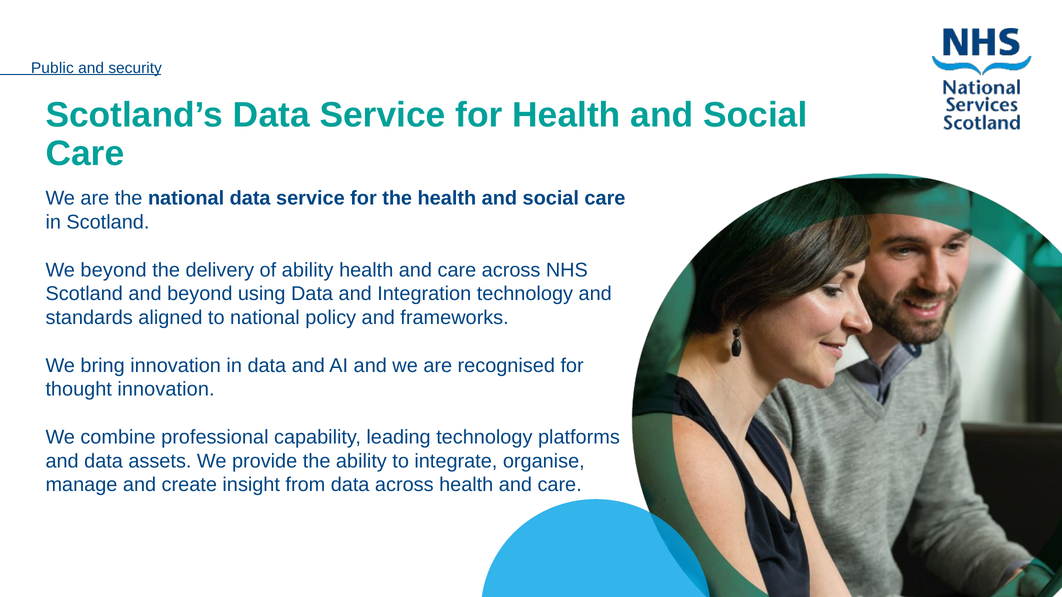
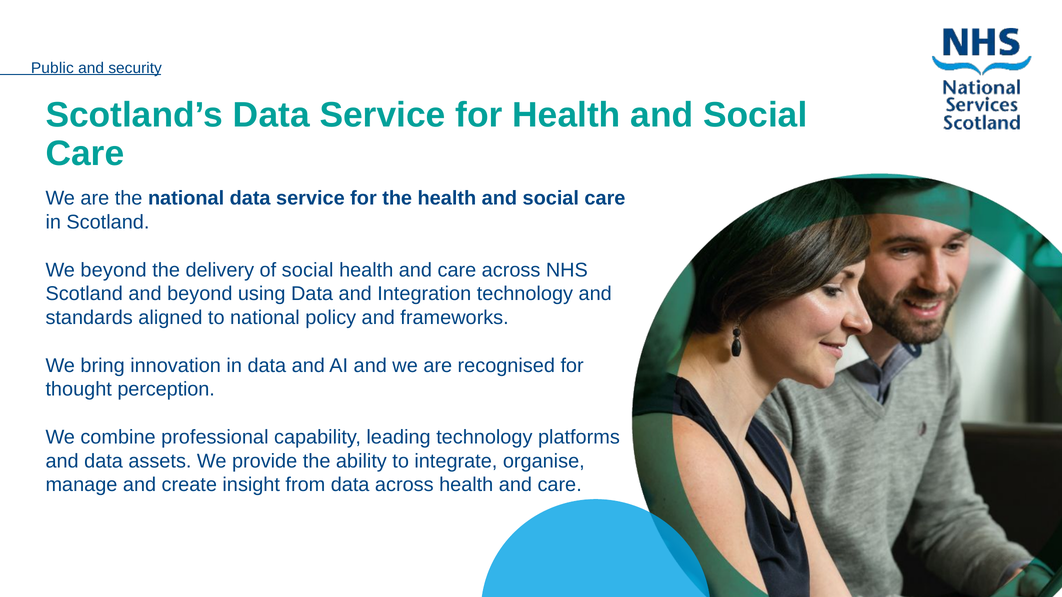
of ability: ability -> social
thought innovation: innovation -> perception
